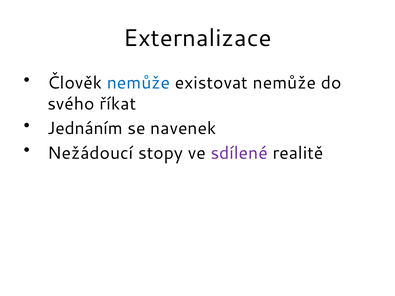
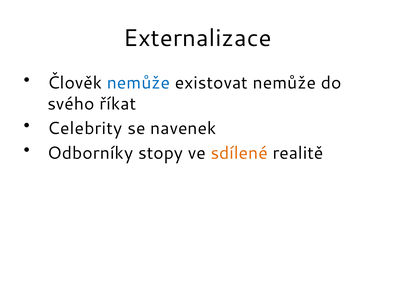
Jednáním: Jednáním -> Celebrity
Nežádoucí: Nežádoucí -> Odborníky
sdílené colour: purple -> orange
